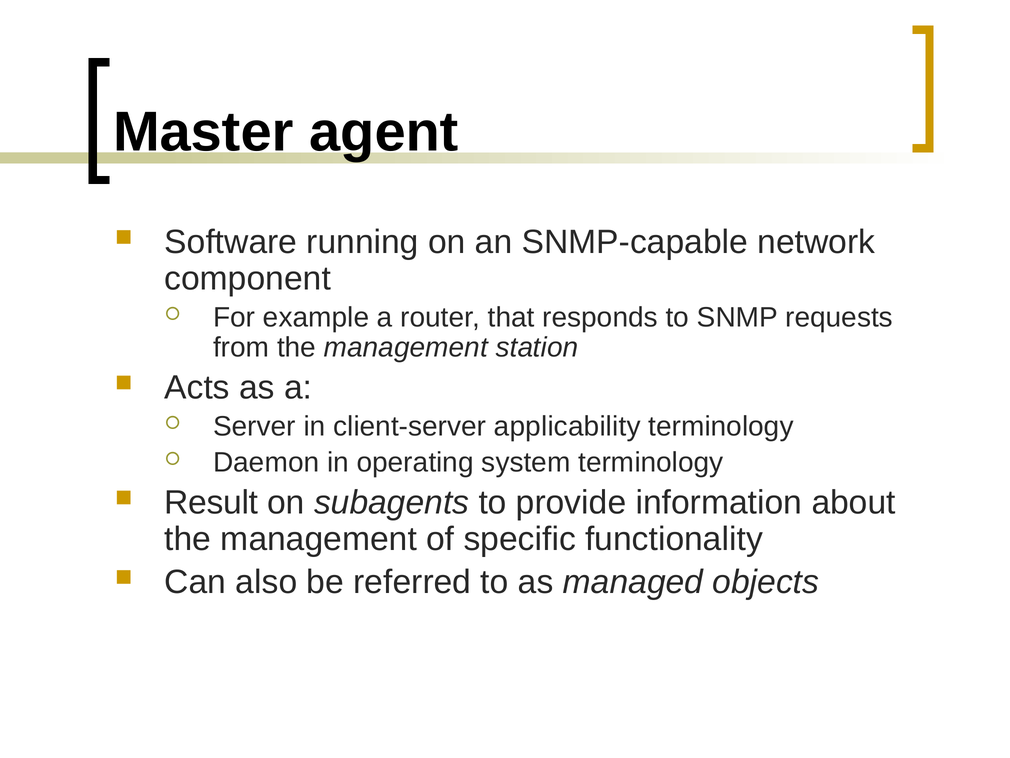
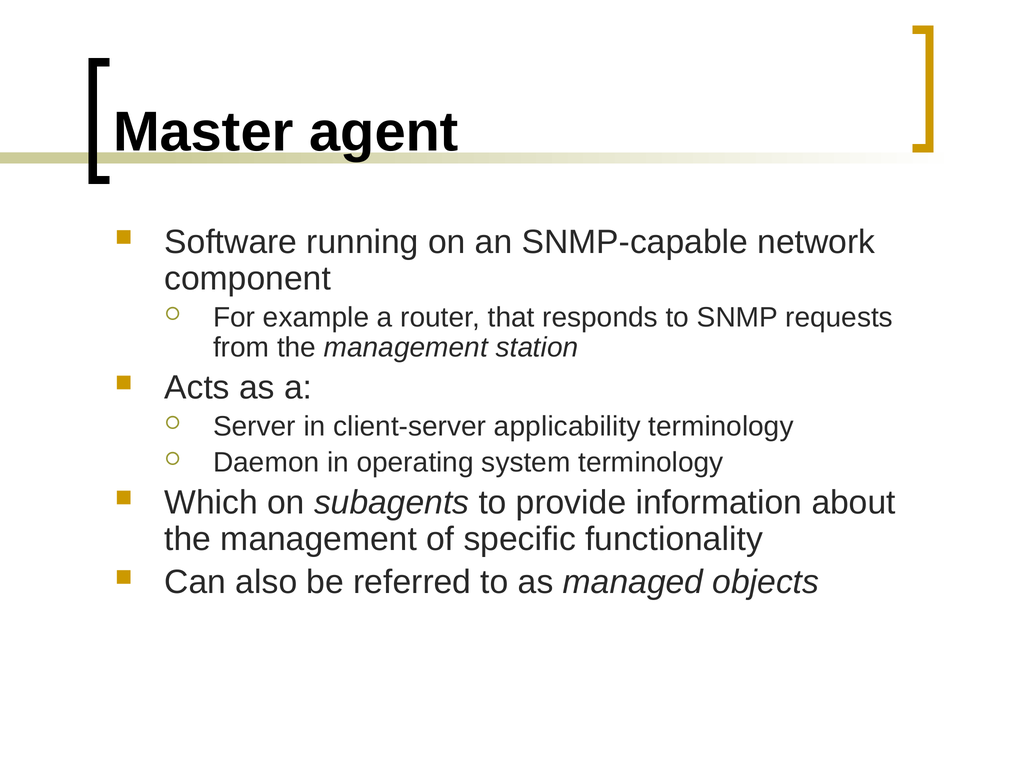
Result: Result -> Which
